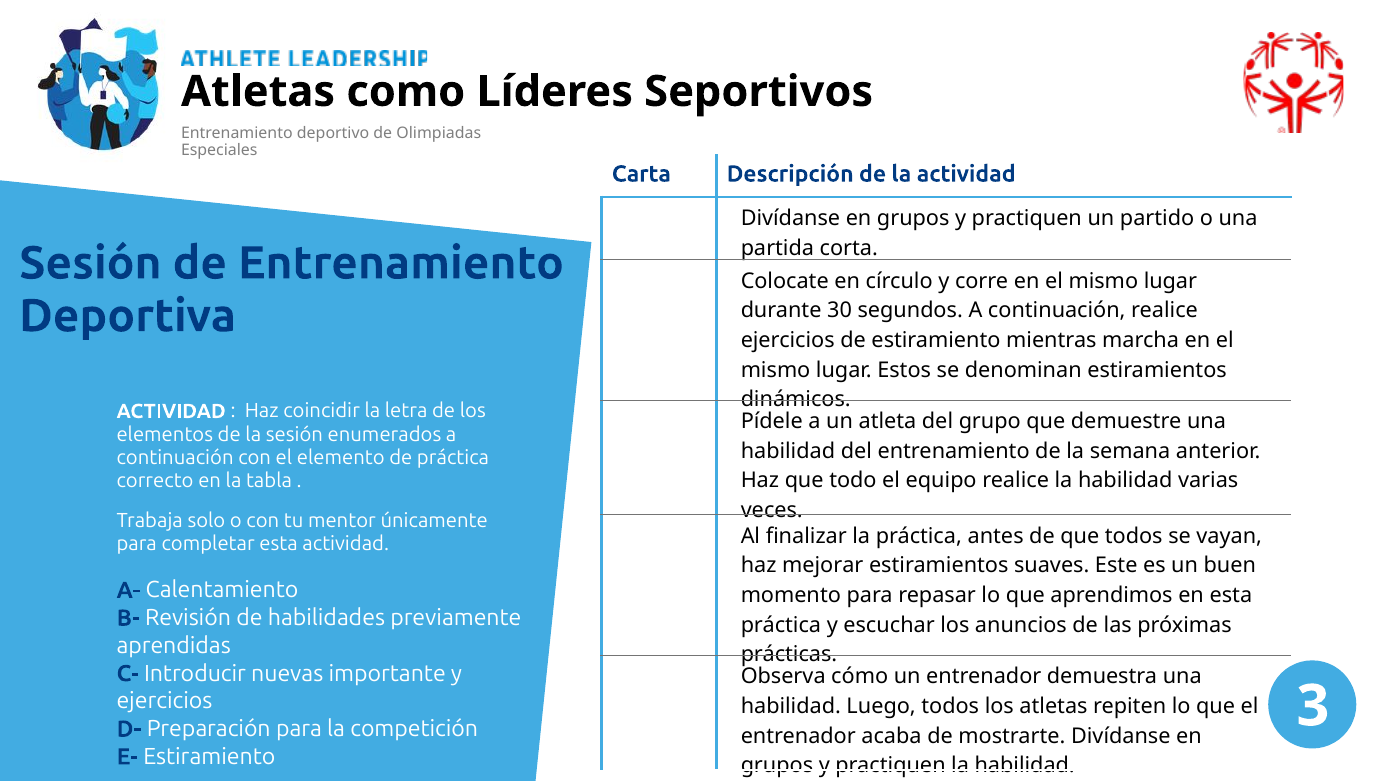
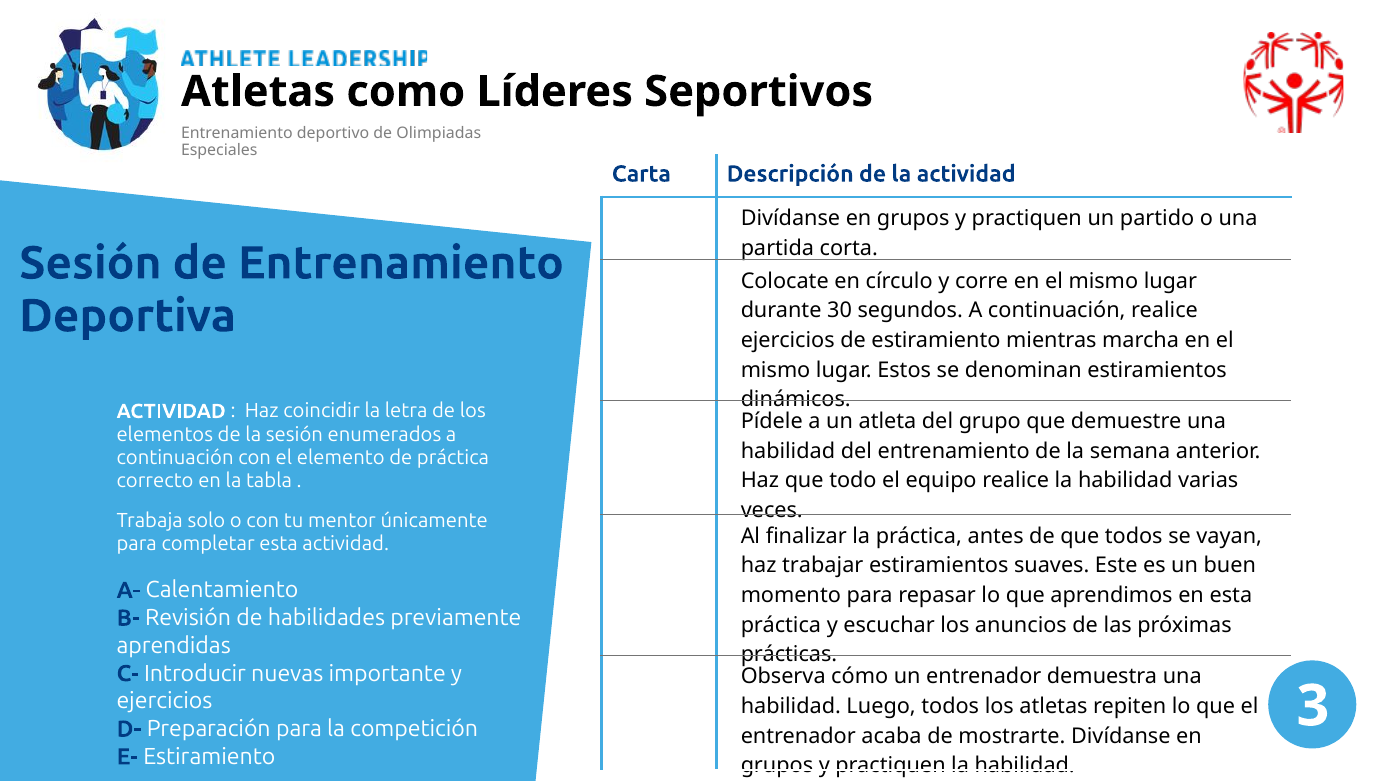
mejorar: mejorar -> trabajar
